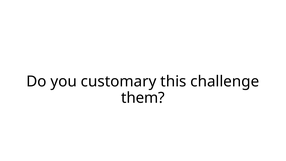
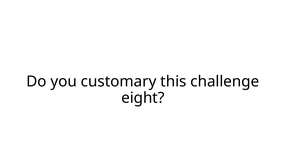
them: them -> eight
